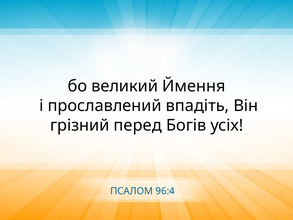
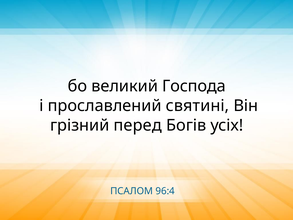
Ймення: Ймення -> Господа
впадіть: впадіть -> святині
